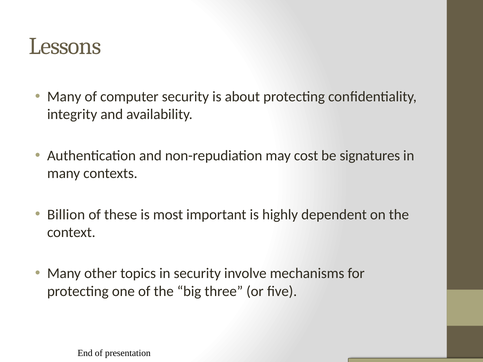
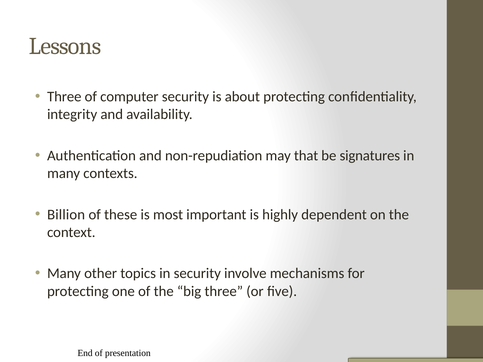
Many at (64, 97): Many -> Three
cost: cost -> that
